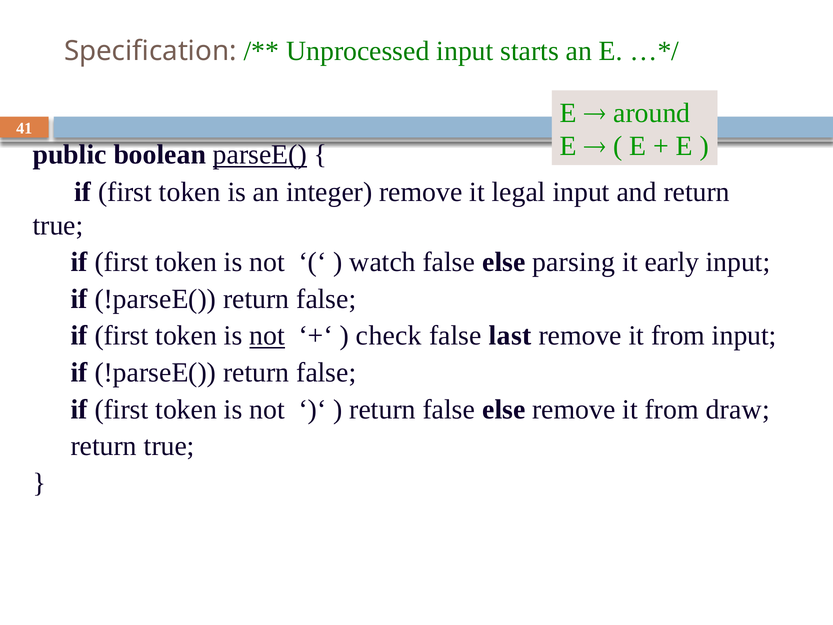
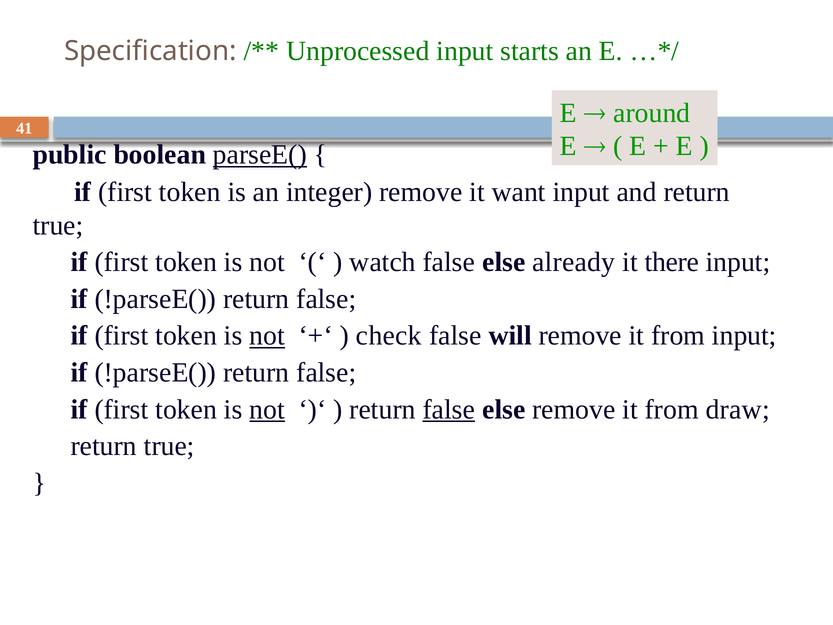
legal: legal -> want
parsing: parsing -> already
early: early -> there
last: last -> will
not at (267, 409) underline: none -> present
false at (449, 409) underline: none -> present
